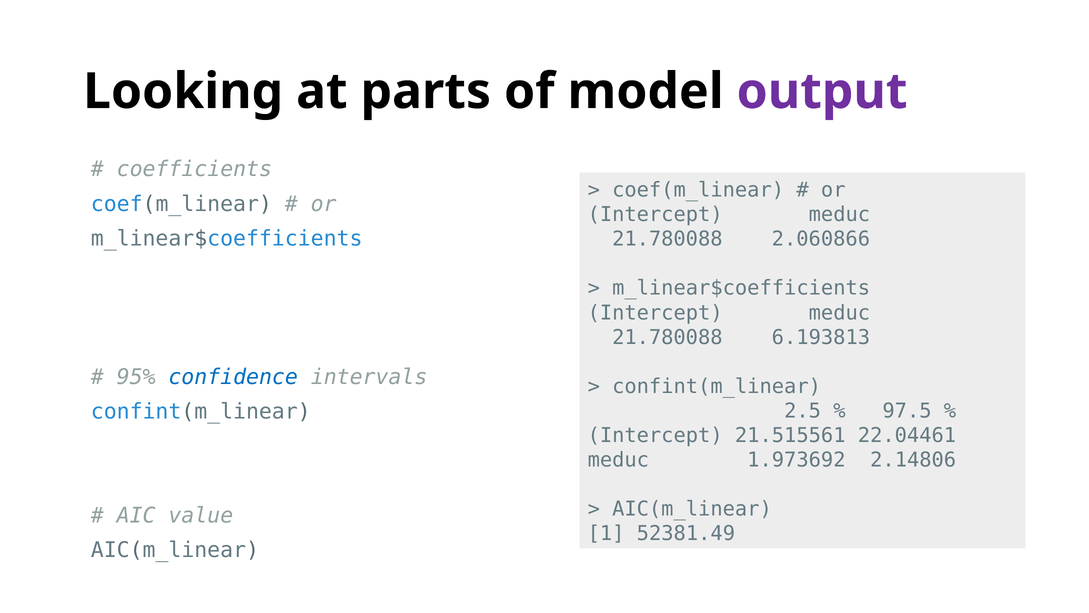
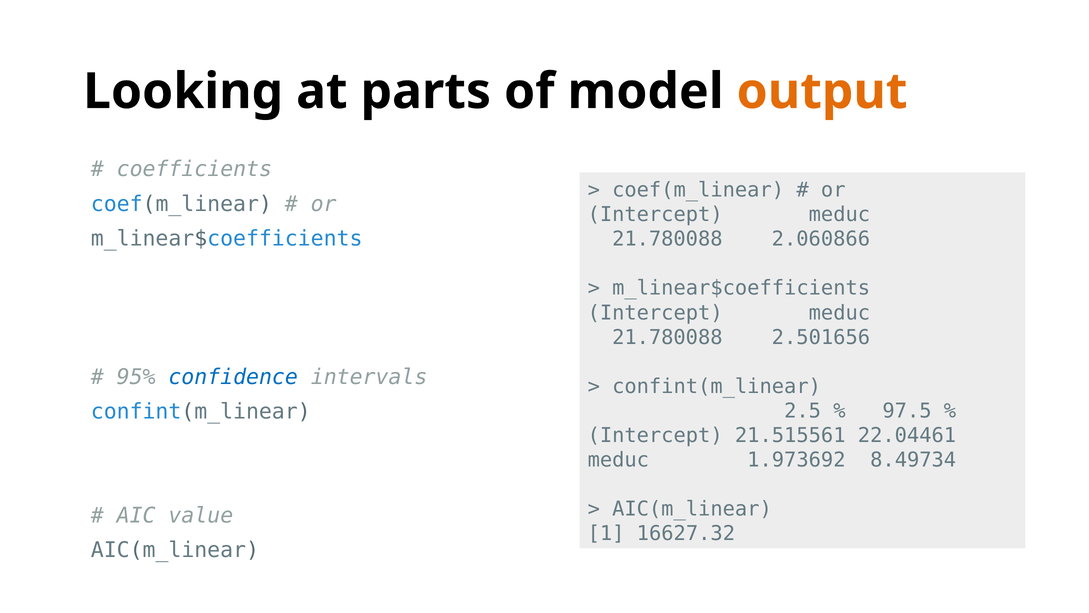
output colour: purple -> orange
6.193813: 6.193813 -> 2.501656
2.14806: 2.14806 -> 8.49734
52381.49: 52381.49 -> 16627.32
